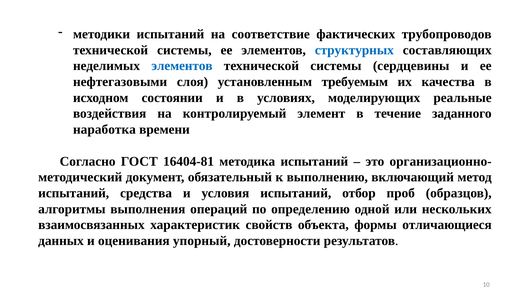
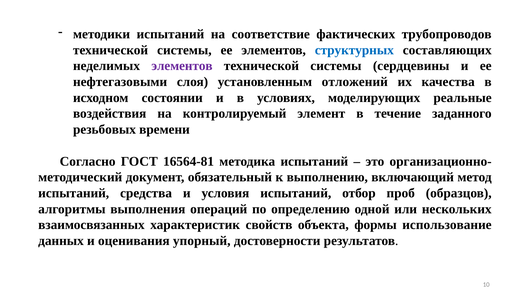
элементов at (182, 66) colour: blue -> purple
требуемым: требуемым -> отложений
наработка: наработка -> резьбовых
16404-81: 16404-81 -> 16564-81
отличающиеся: отличающиеся -> использование
